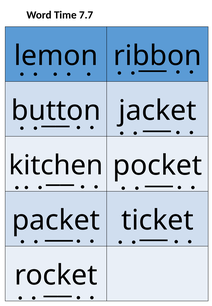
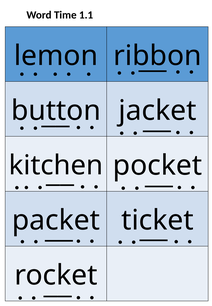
7.7: 7.7 -> 1.1
